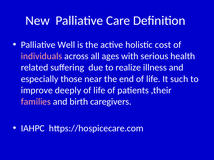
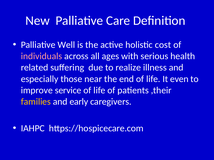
such: such -> even
deeply: deeply -> service
families colour: pink -> yellow
birth: birth -> early
